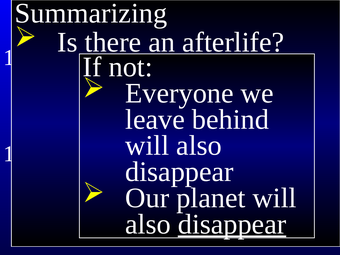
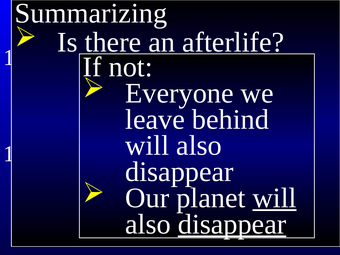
will at (275, 198) underline: none -> present
